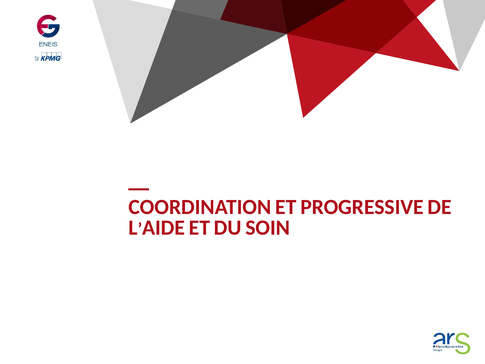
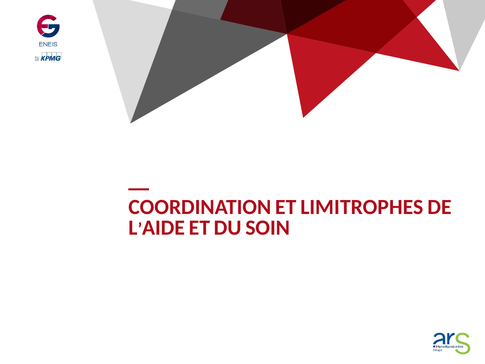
PROGRESSIVE: PROGRESSIVE -> LIMITROPHES
